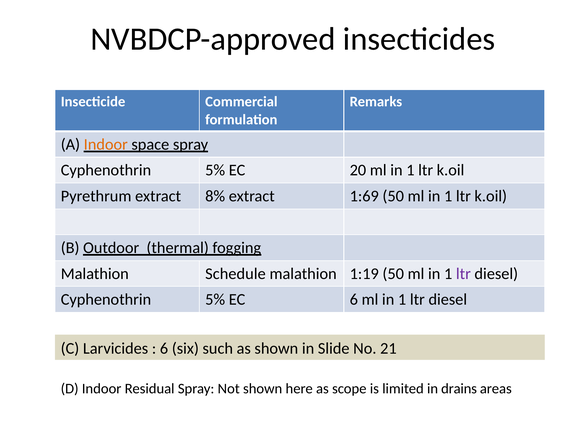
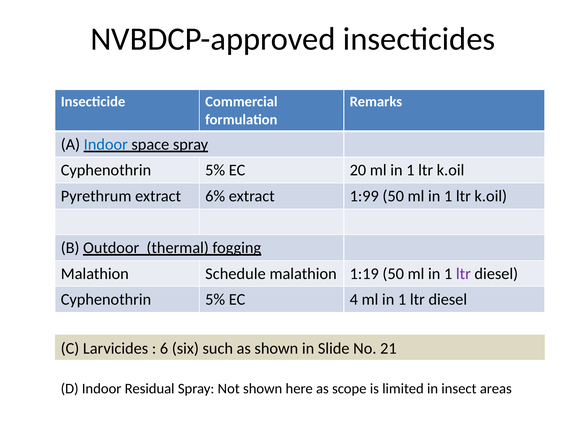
Indoor at (106, 144) colour: orange -> blue
8%: 8% -> 6%
1:69: 1:69 -> 1:99
EC 6: 6 -> 4
drains: drains -> insect
